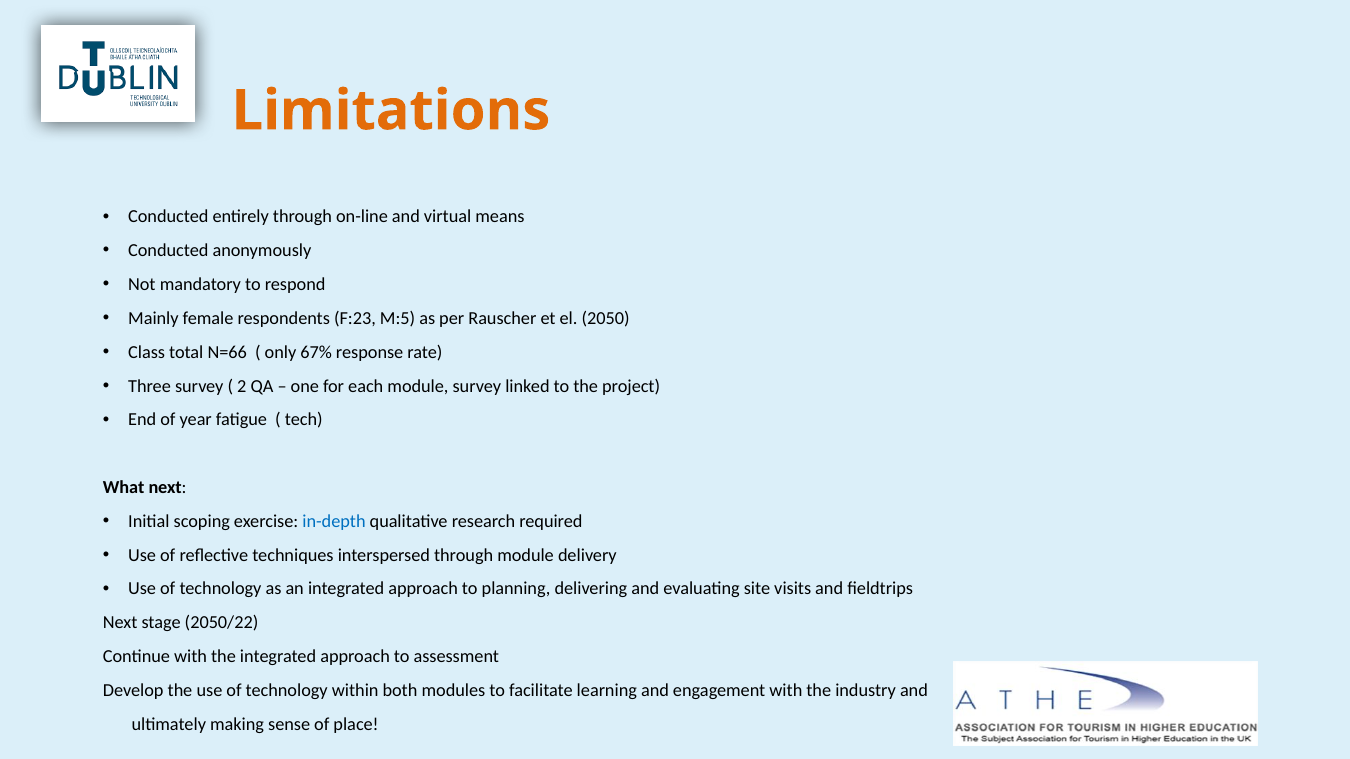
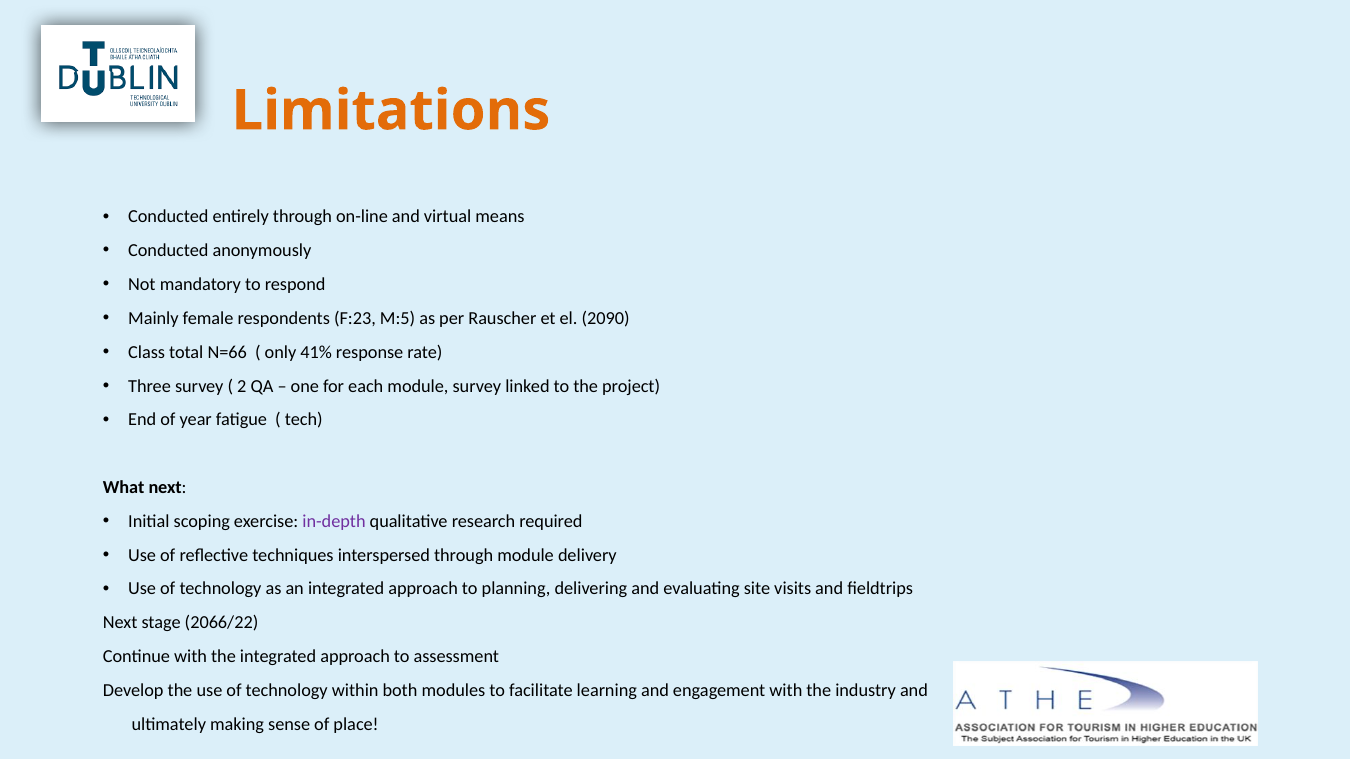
2050: 2050 -> 2090
67%: 67% -> 41%
in-depth colour: blue -> purple
2050/22: 2050/22 -> 2066/22
